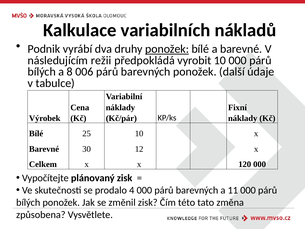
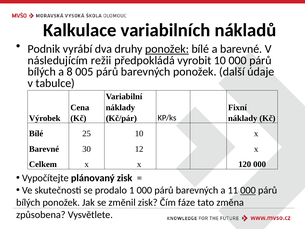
006: 006 -> 005
4: 4 -> 1
000 at (248, 190) underline: none -> present
této: této -> fáze
